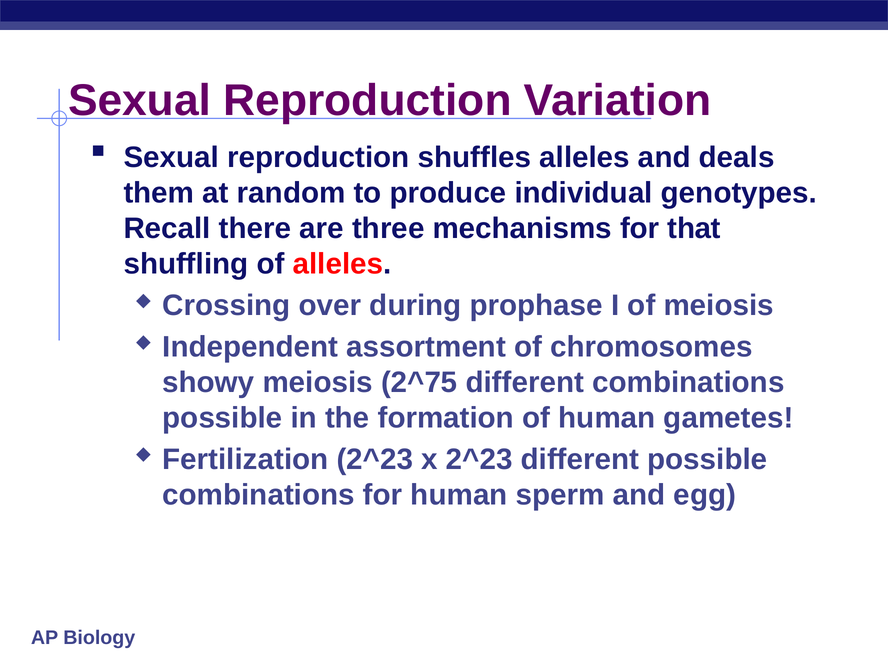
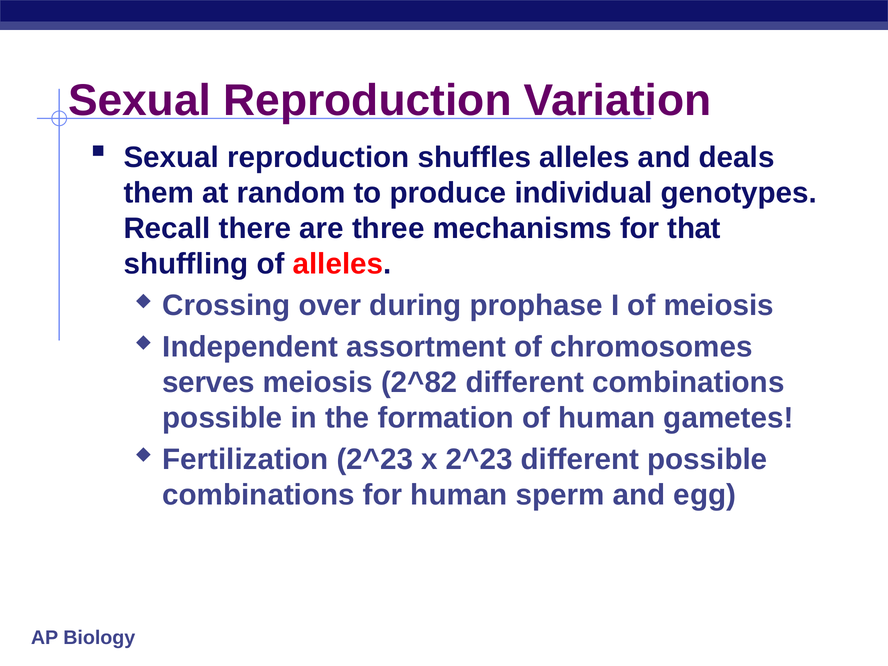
showy: showy -> serves
2^75: 2^75 -> 2^82
